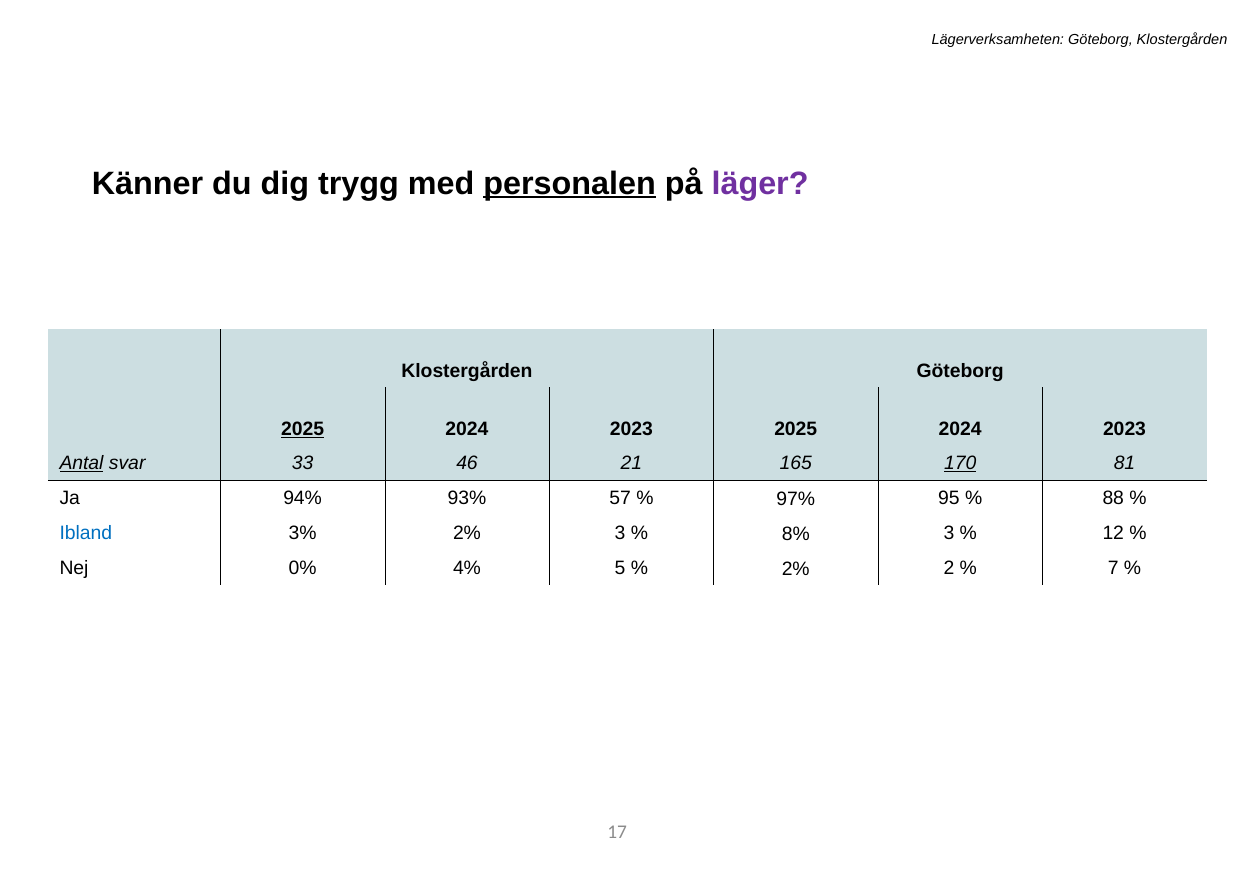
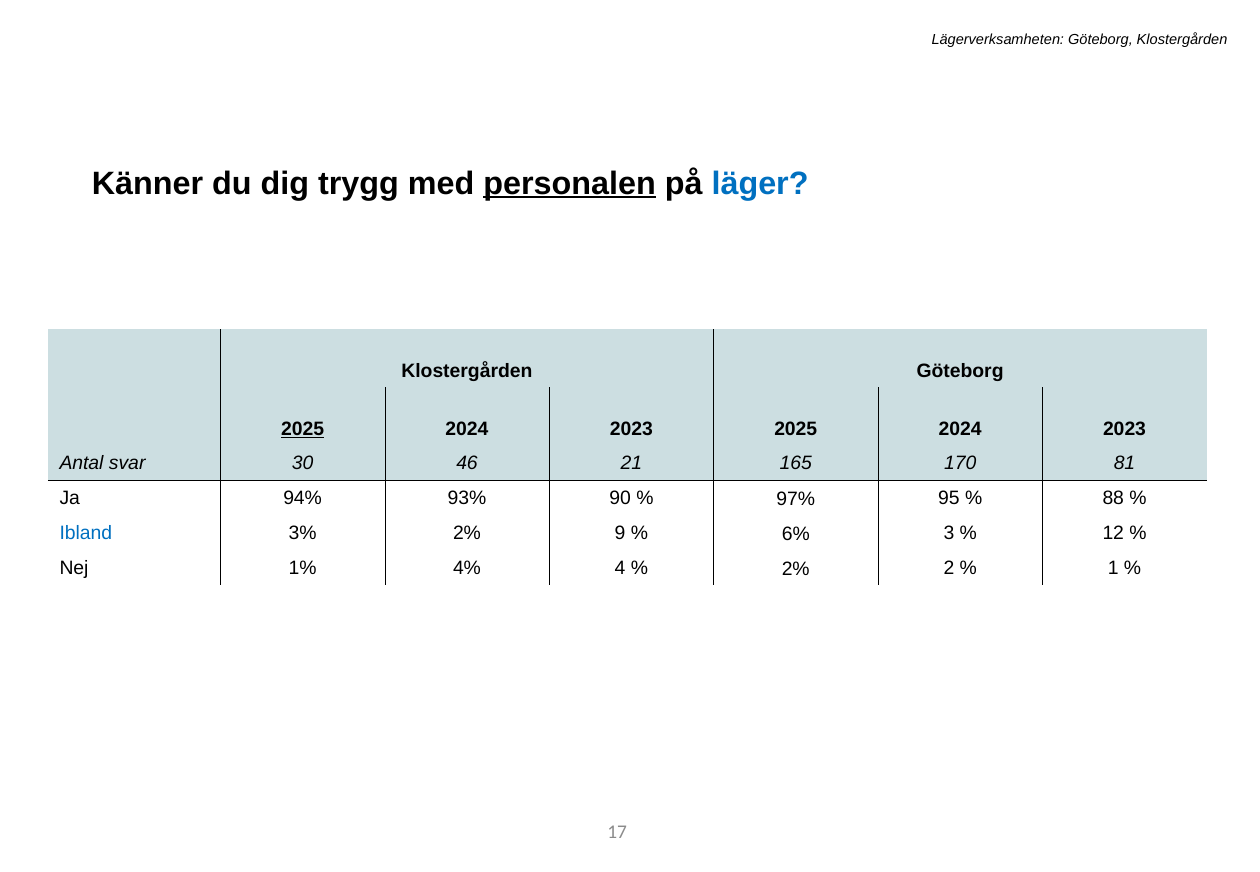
läger colour: purple -> blue
Antal underline: present -> none
33: 33 -> 30
170 underline: present -> none
57: 57 -> 90
2% 3: 3 -> 9
8%: 8% -> 6%
0%: 0% -> 1%
5: 5 -> 4
7: 7 -> 1
